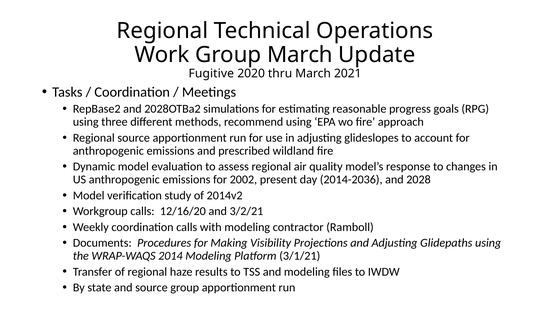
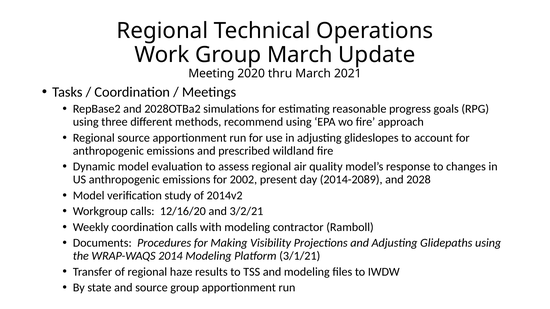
Fugitive: Fugitive -> Meeting
2014-2036: 2014-2036 -> 2014-2089
